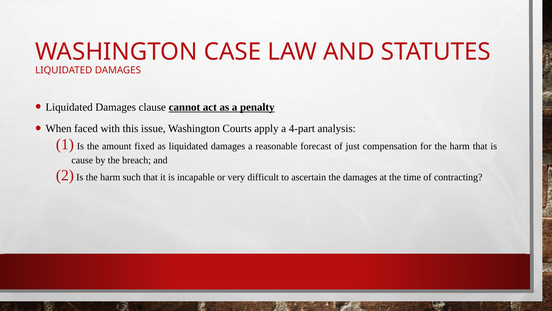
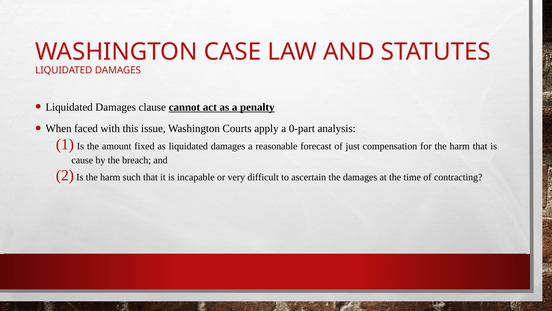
4-part: 4-part -> 0-part
